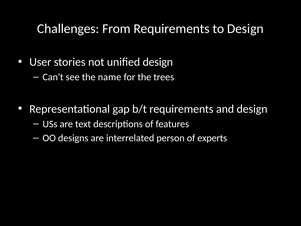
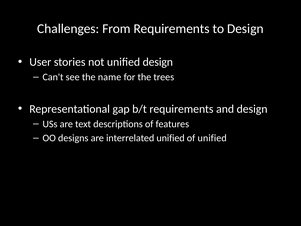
interrelated person: person -> unified
of experts: experts -> unified
